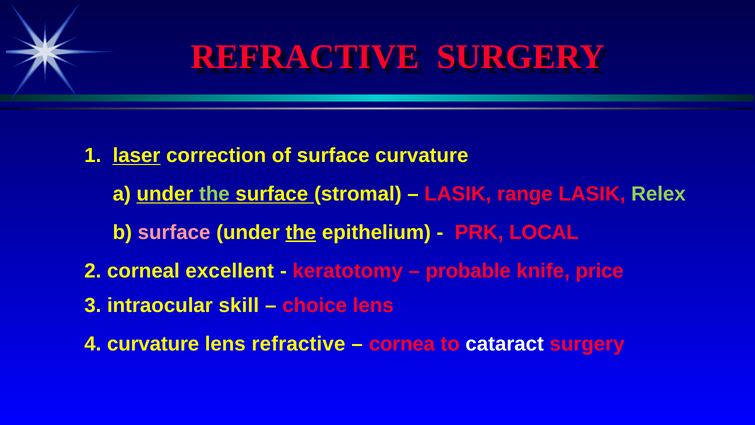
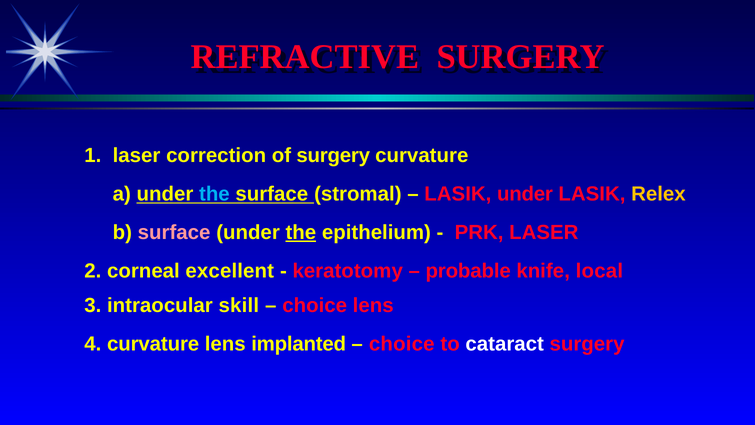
laser at (137, 156) underline: present -> none
of surface: surface -> surgery
the at (214, 194) colour: light green -> light blue
LASIK range: range -> under
Relex colour: light green -> yellow
PRK LOCAL: LOCAL -> LASER
price: price -> local
lens refractive: refractive -> implanted
cornea at (402, 344): cornea -> choice
